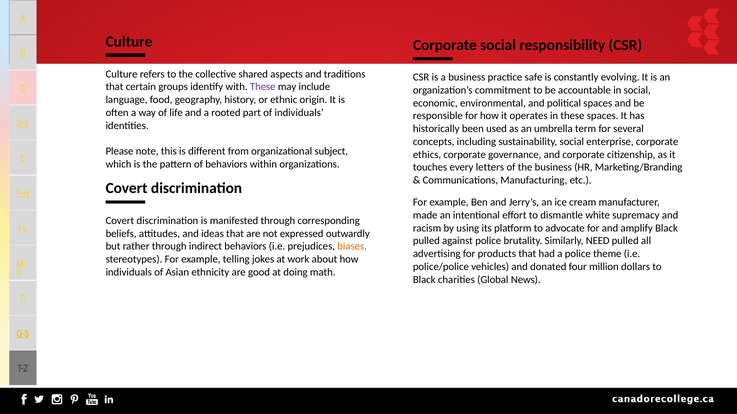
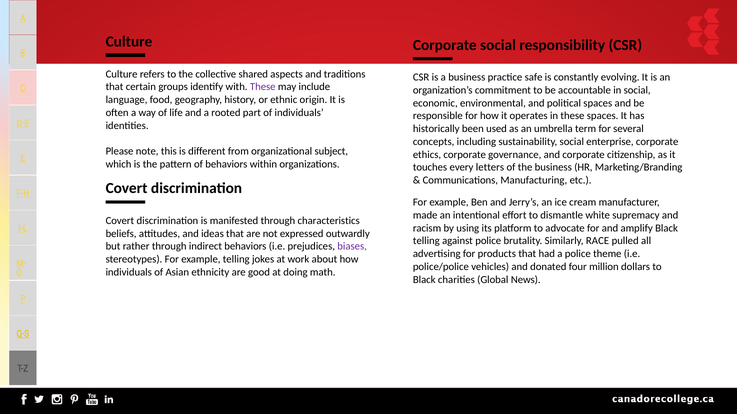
corresponding: corresponding -> characteristics
pulled at (426, 241): pulled -> telling
NEED: NEED -> RACE
biases colour: orange -> purple
